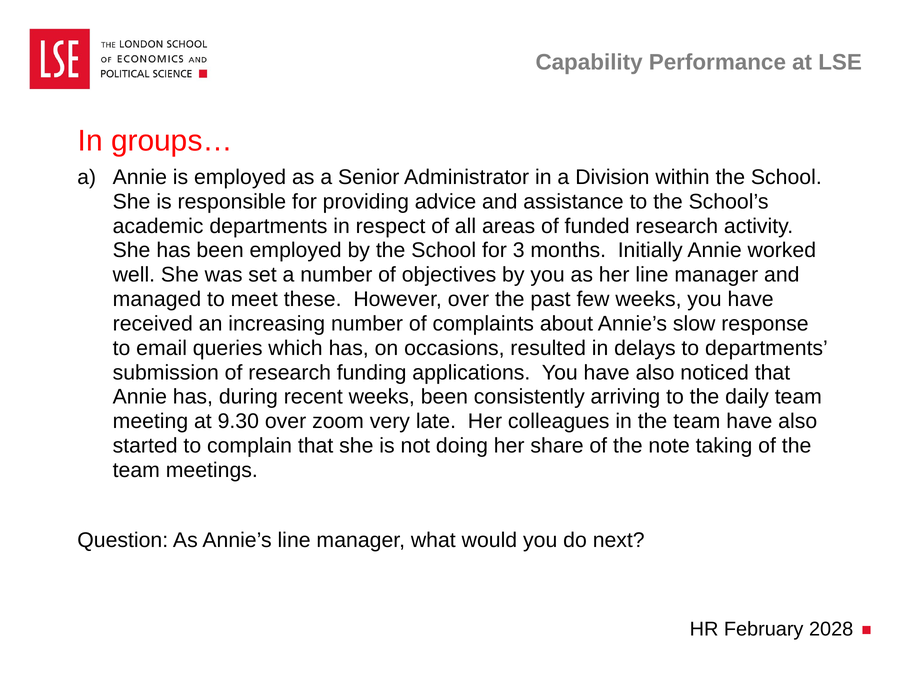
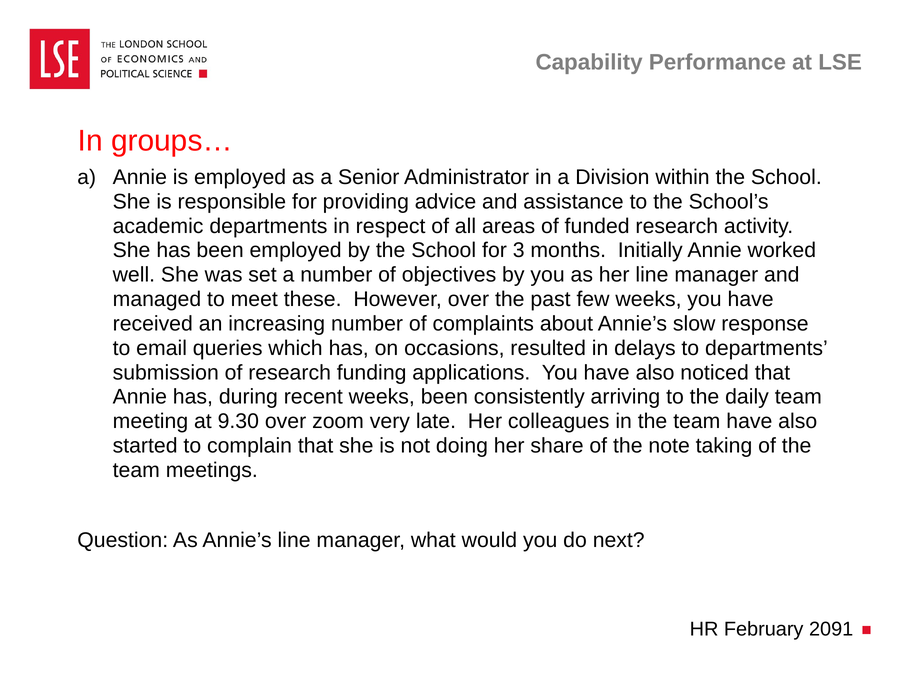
2028: 2028 -> 2091
